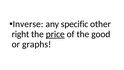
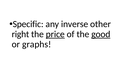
Inverse: Inverse -> Specific
specific: specific -> inverse
good underline: none -> present
